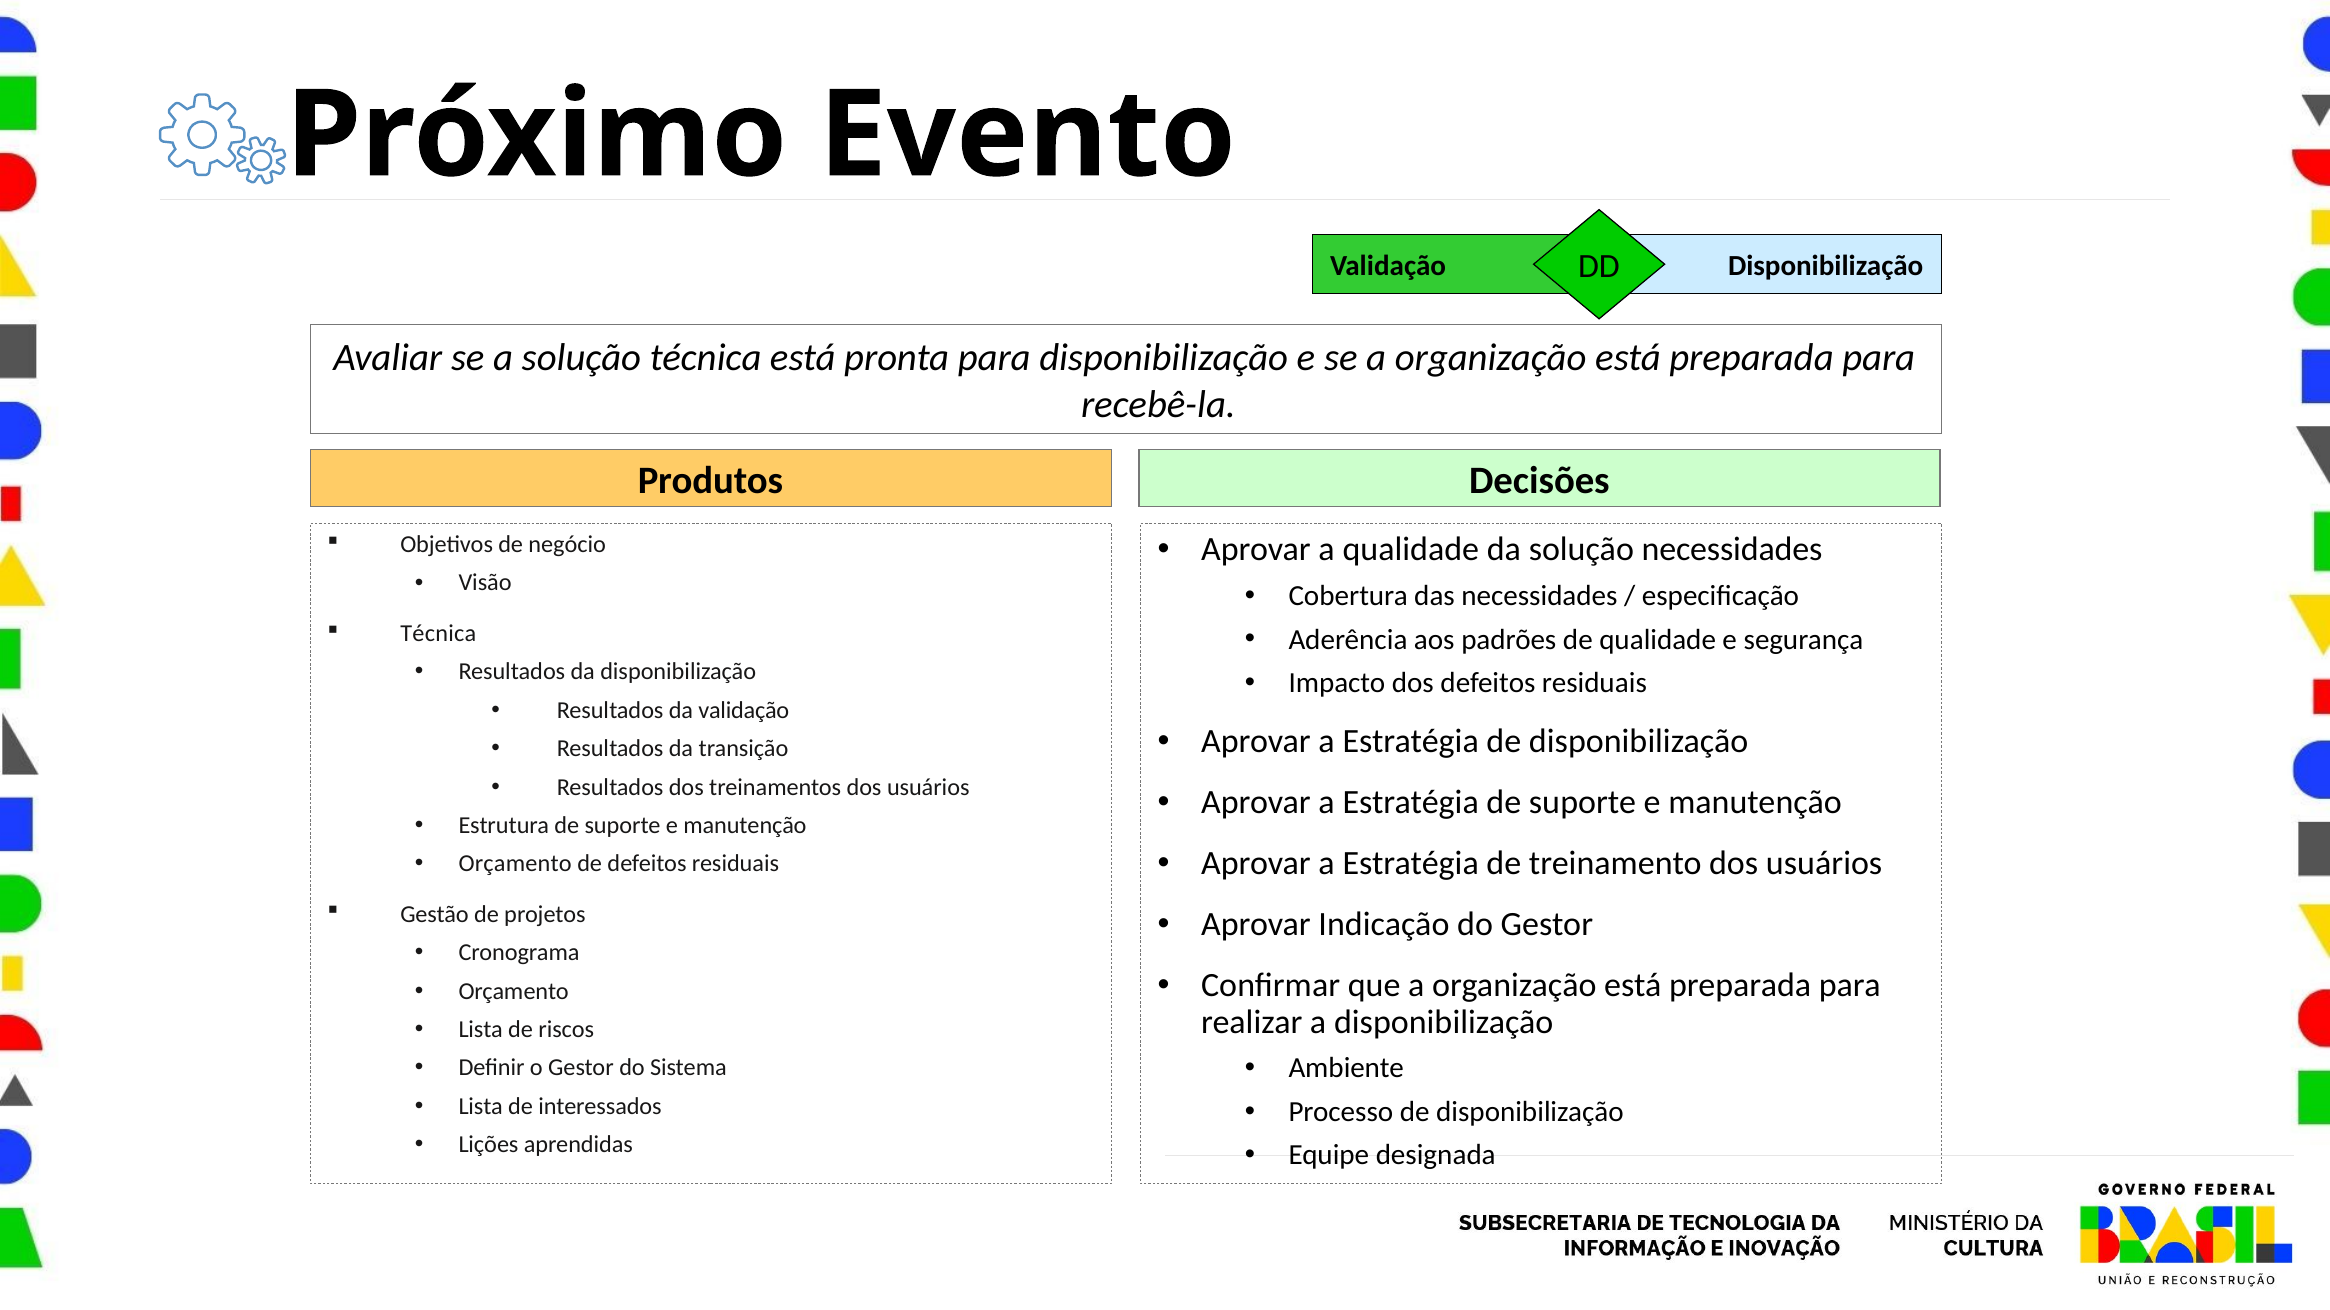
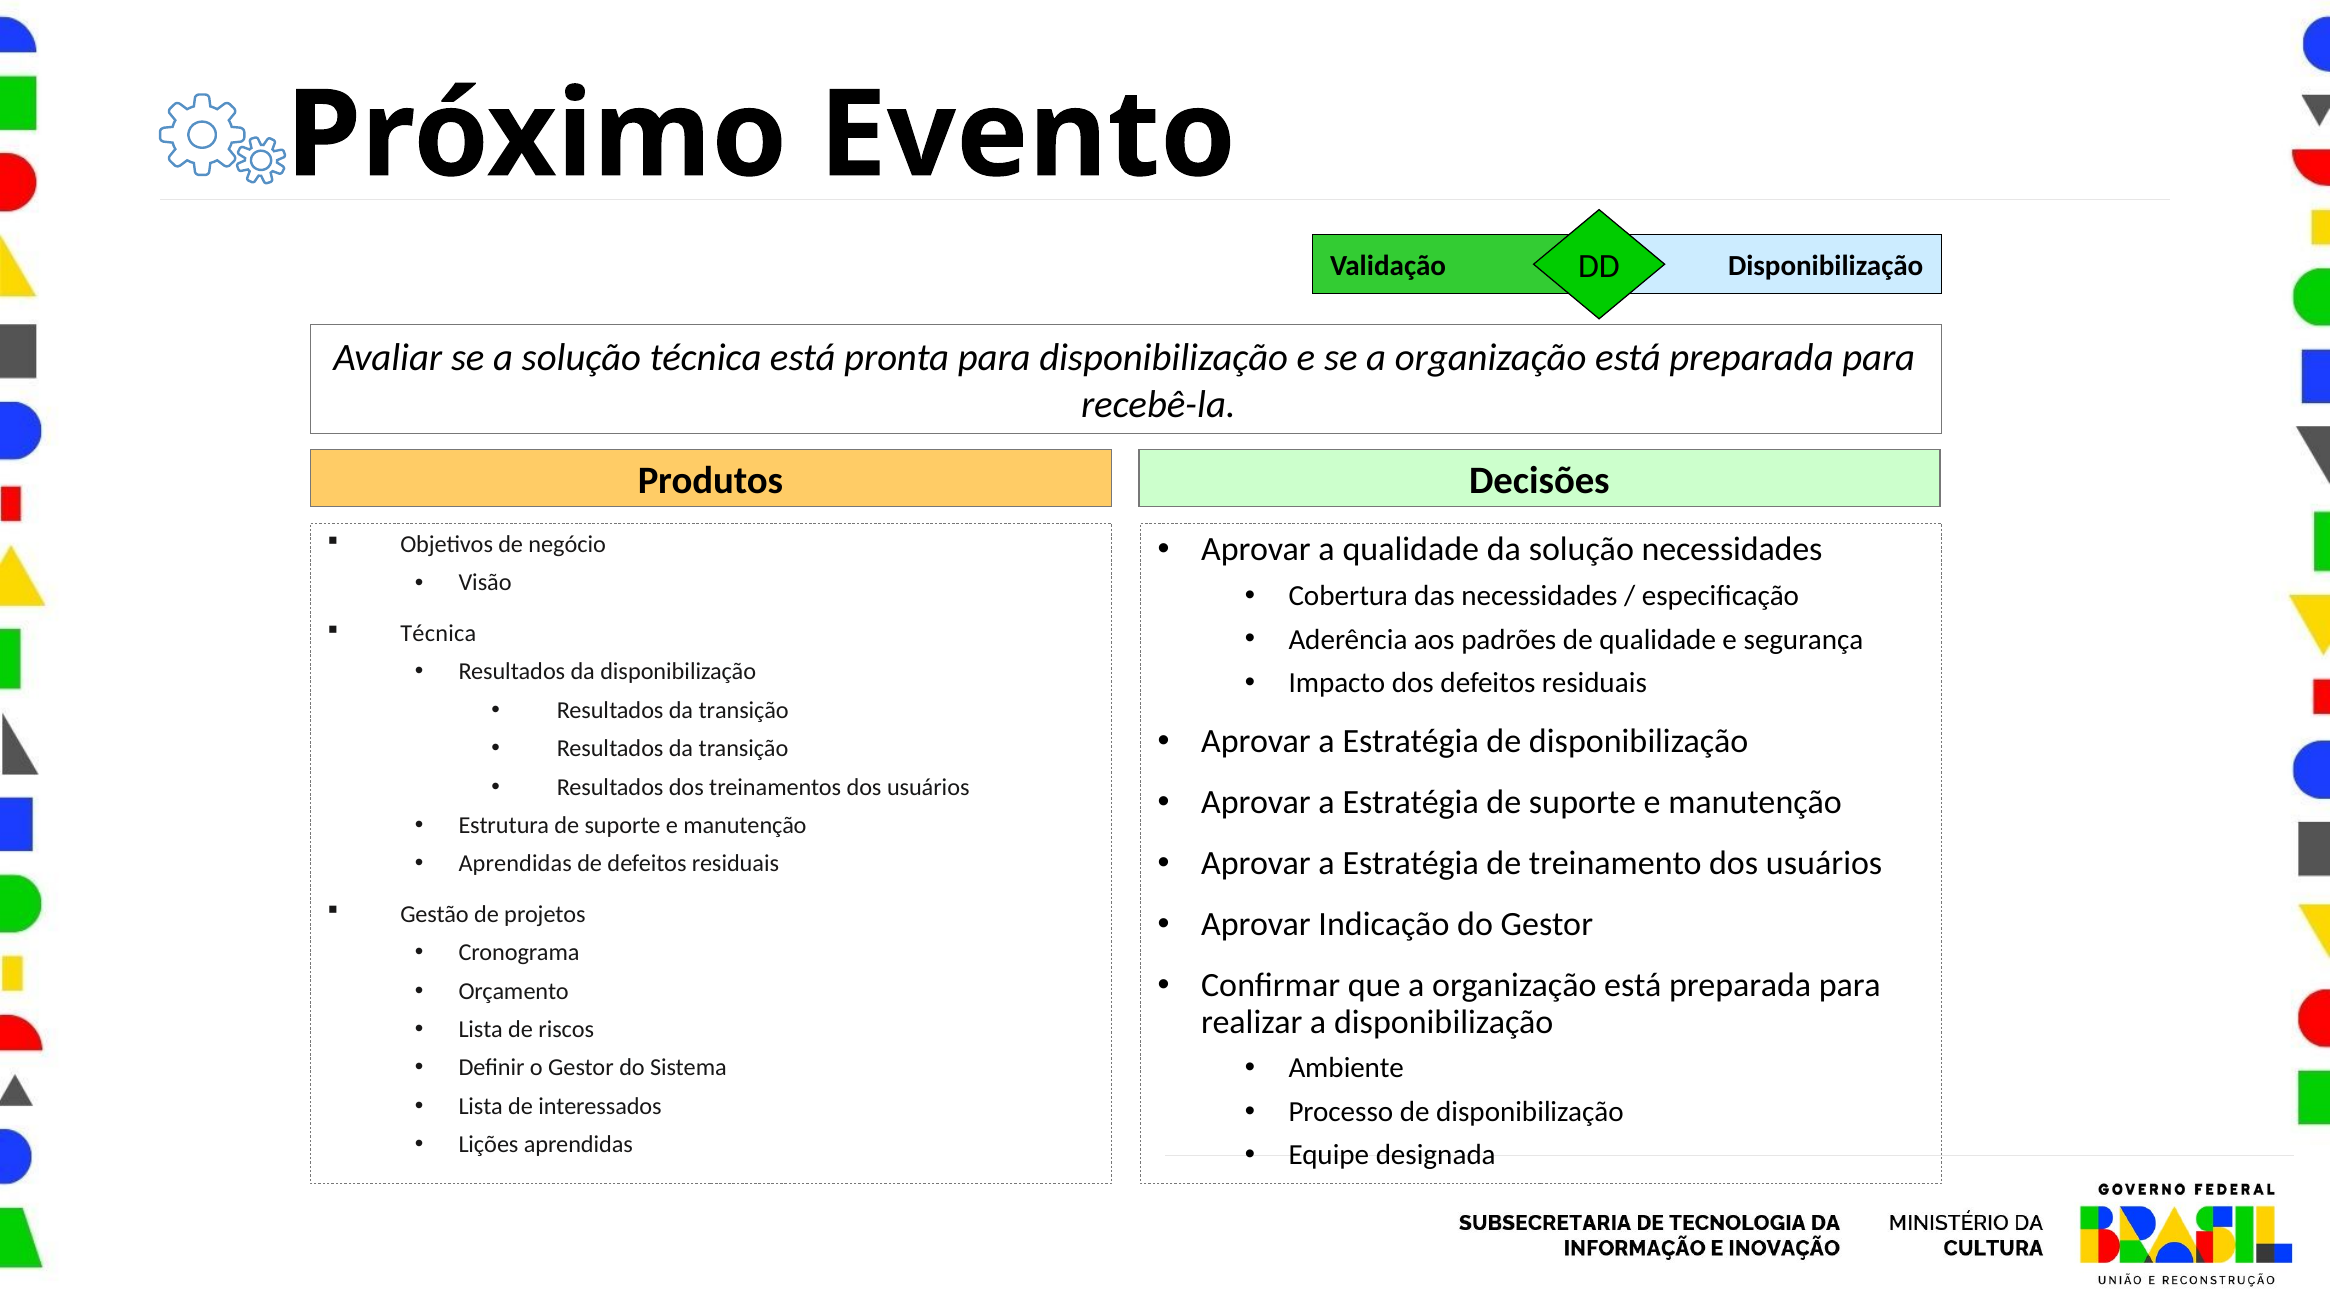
validação at (744, 711): validação -> transição
Orçamento at (515, 864): Orçamento -> Aprendidas
